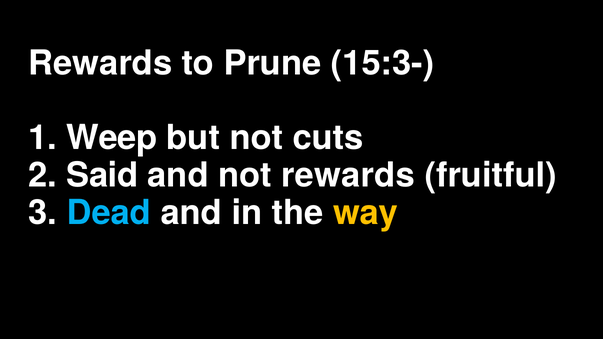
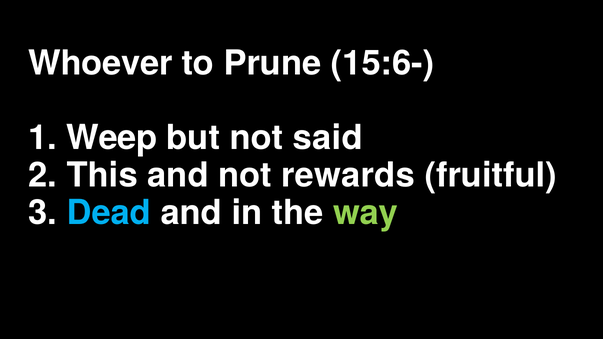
Rewards at (100, 64): Rewards -> Whoever
15:3-: 15:3- -> 15:6-
cuts: cuts -> said
Said: Said -> This
way colour: yellow -> light green
